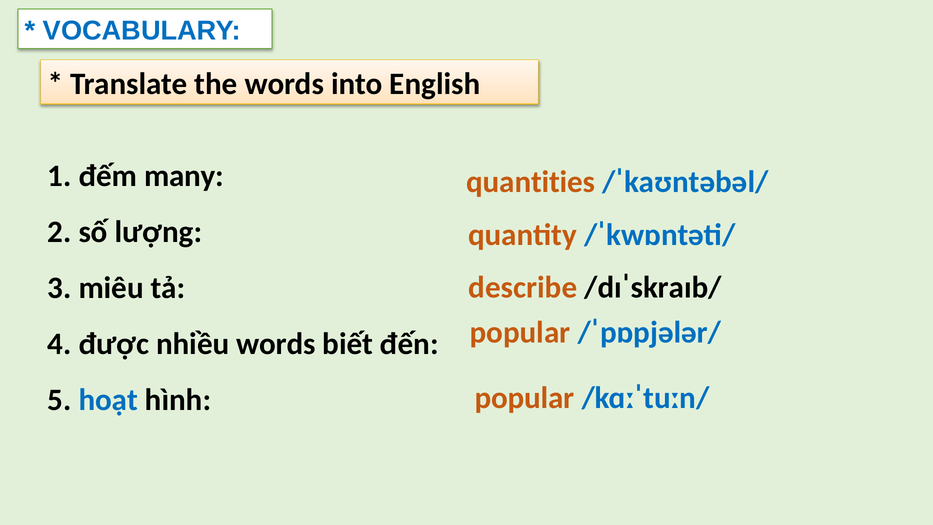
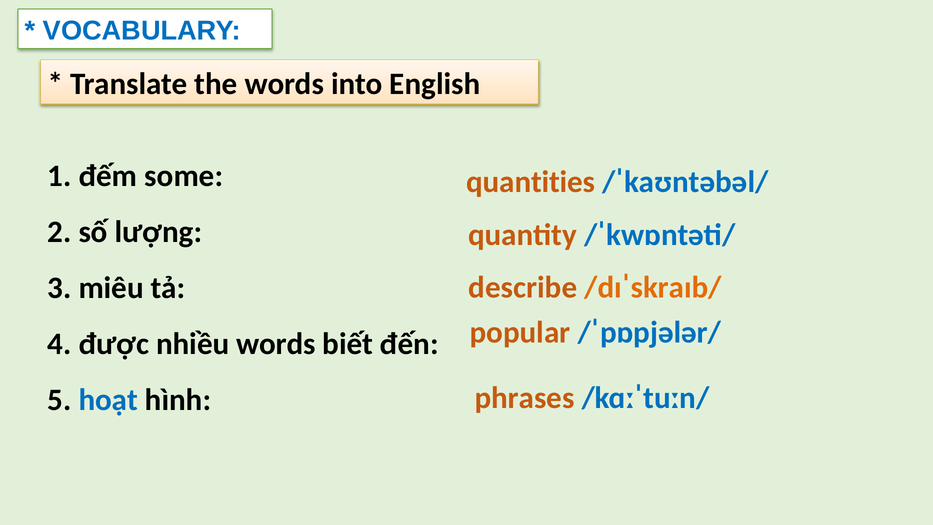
many: many -> some
/dɪˈskraɪb/ colour: black -> orange
popular at (525, 398): popular -> phrases
